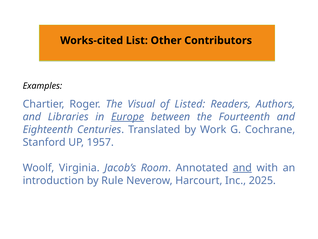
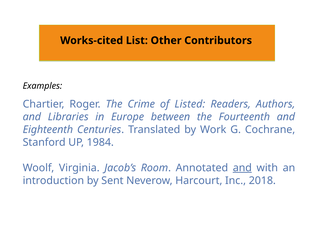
Visual: Visual -> Crime
Europe underline: present -> none
1957: 1957 -> 1984
Rule: Rule -> Sent
2025: 2025 -> 2018
